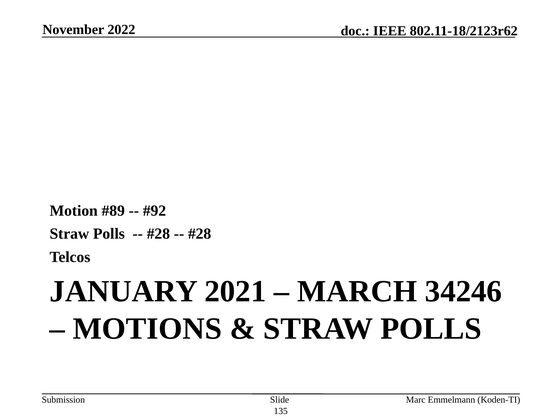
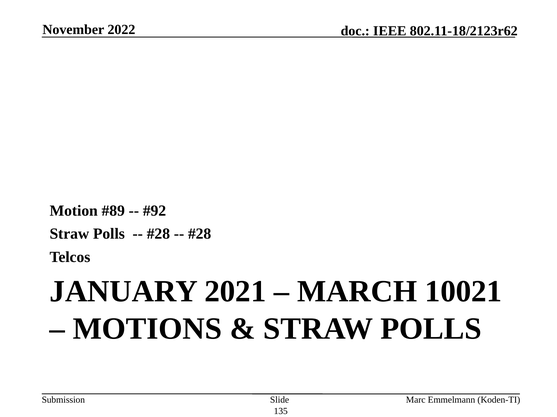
34246: 34246 -> 10021
